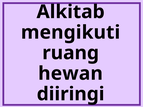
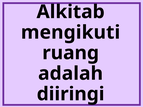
hewan: hewan -> adalah
